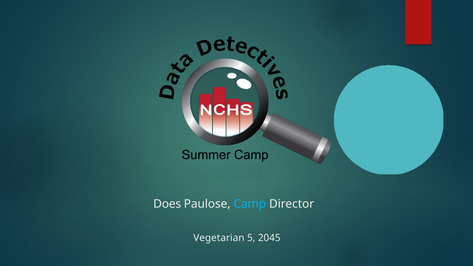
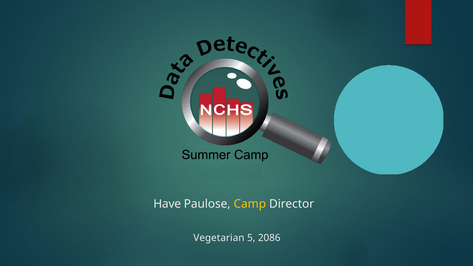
Does: Does -> Have
Camp colour: light blue -> yellow
2045: 2045 -> 2086
